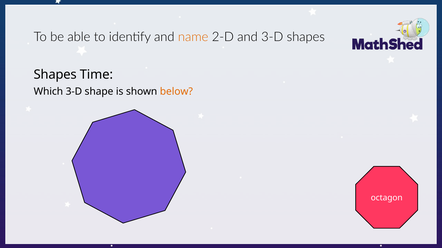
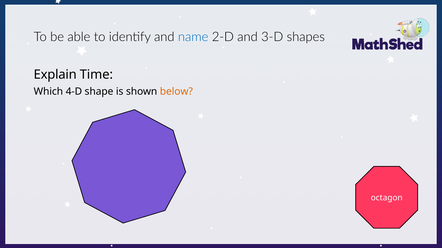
name colour: orange -> blue
Shapes at (55, 75): Shapes -> Explain
Which 3-D: 3-D -> 4-D
